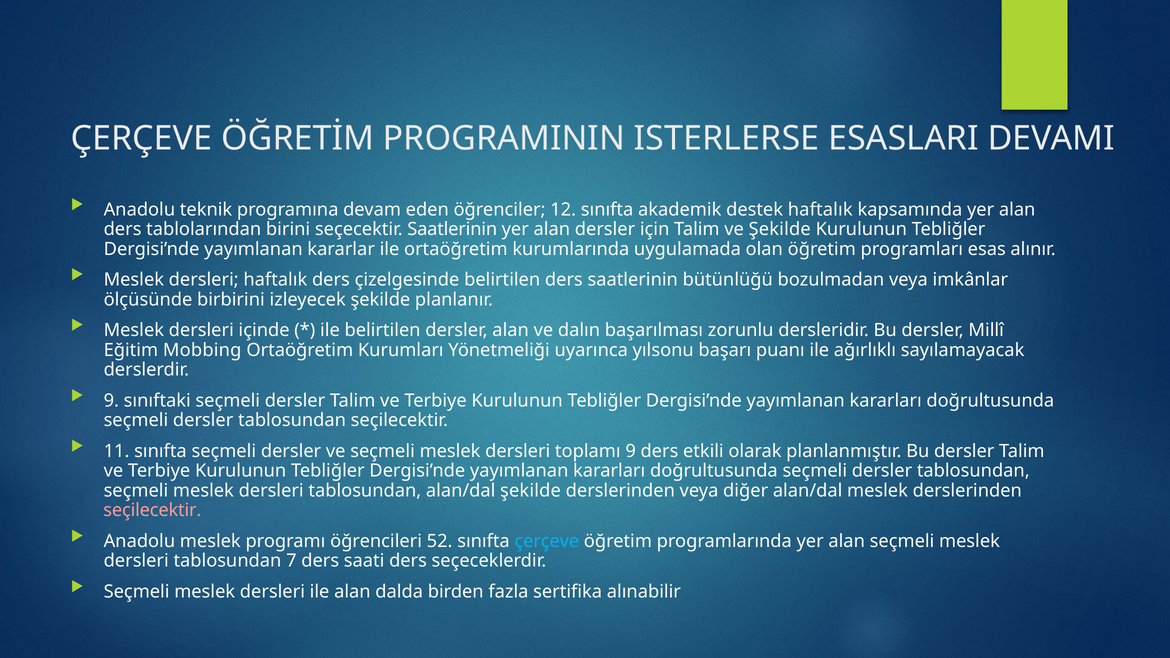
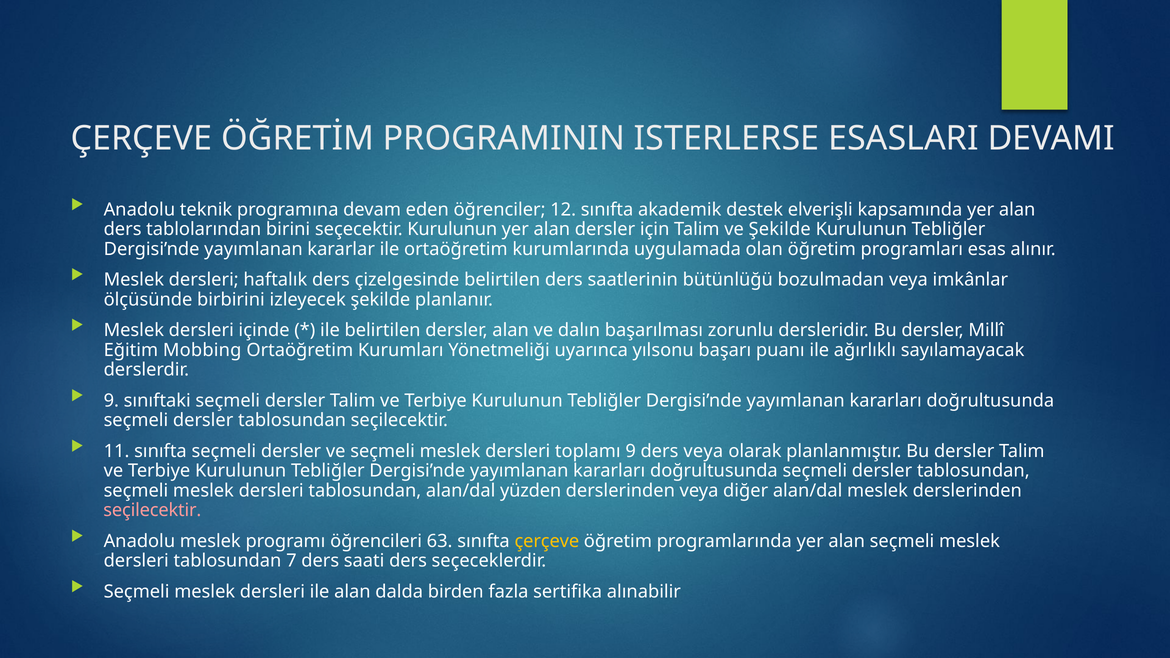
destek haftalık: haftalık -> elverişli
seçecektir Saatlerinin: Saatlerinin -> Kurulunun
ders etkili: etkili -> veya
alan/dal şekilde: şekilde -> yüzden
52: 52 -> 63
çerçeve at (547, 541) colour: light blue -> yellow
